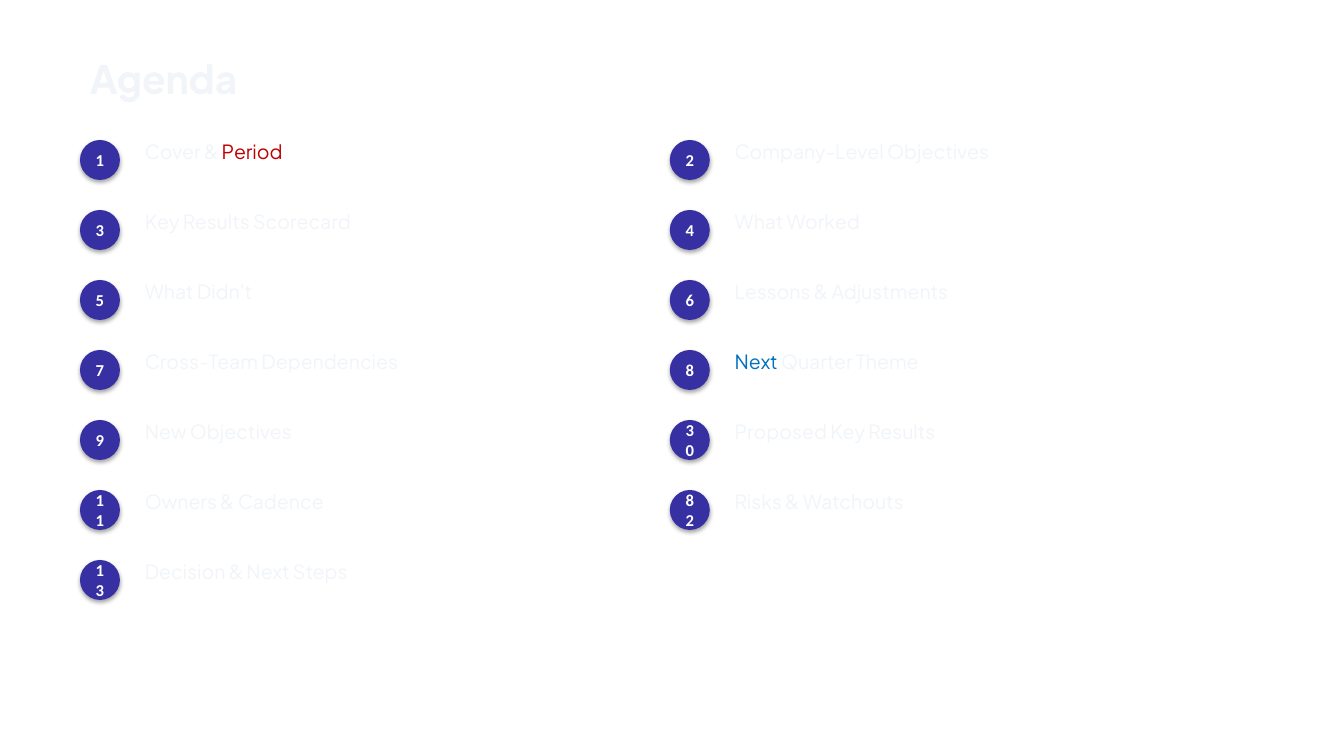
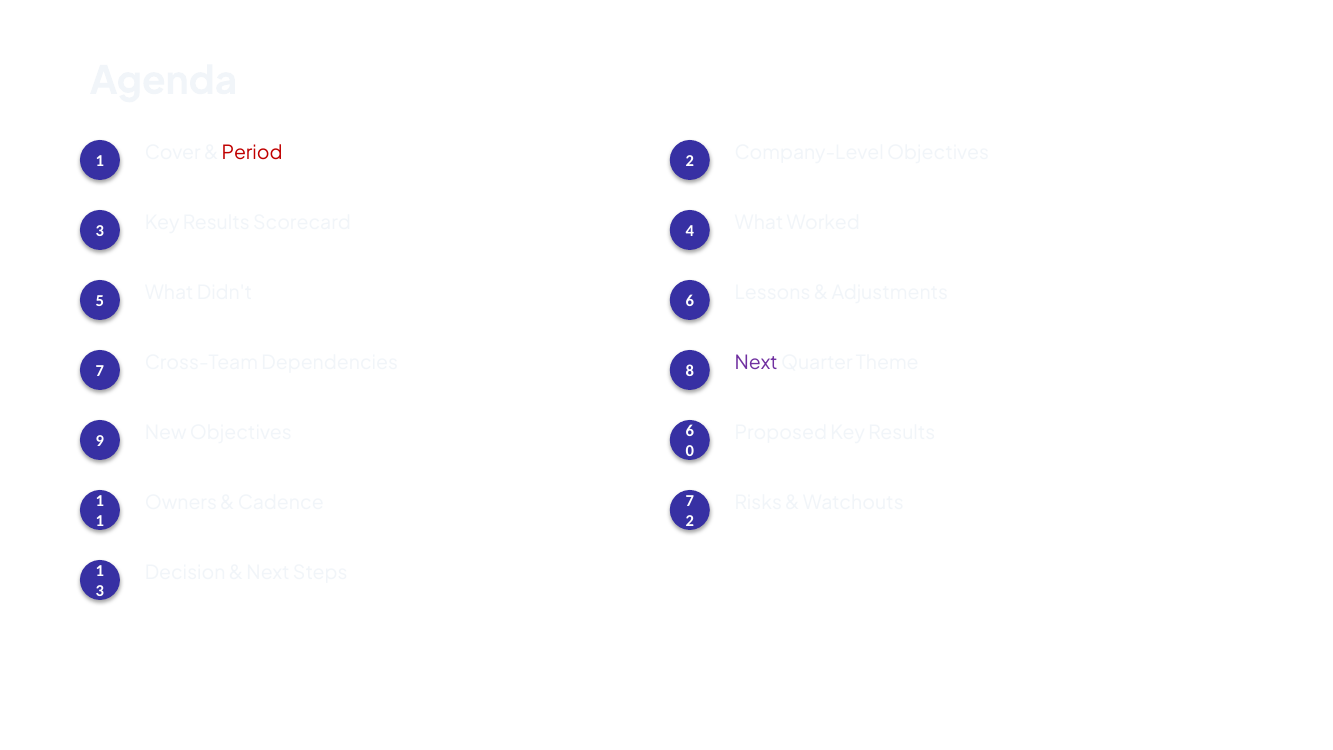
Next at (756, 363) colour: blue -> purple
New Objectives 3: 3 -> 6
Cadence 8: 8 -> 7
